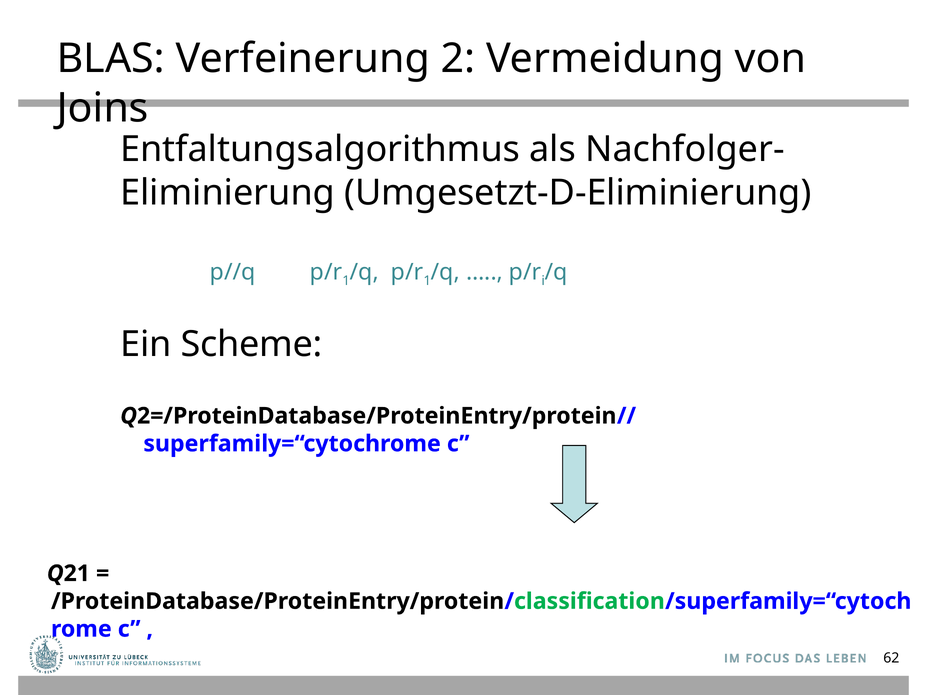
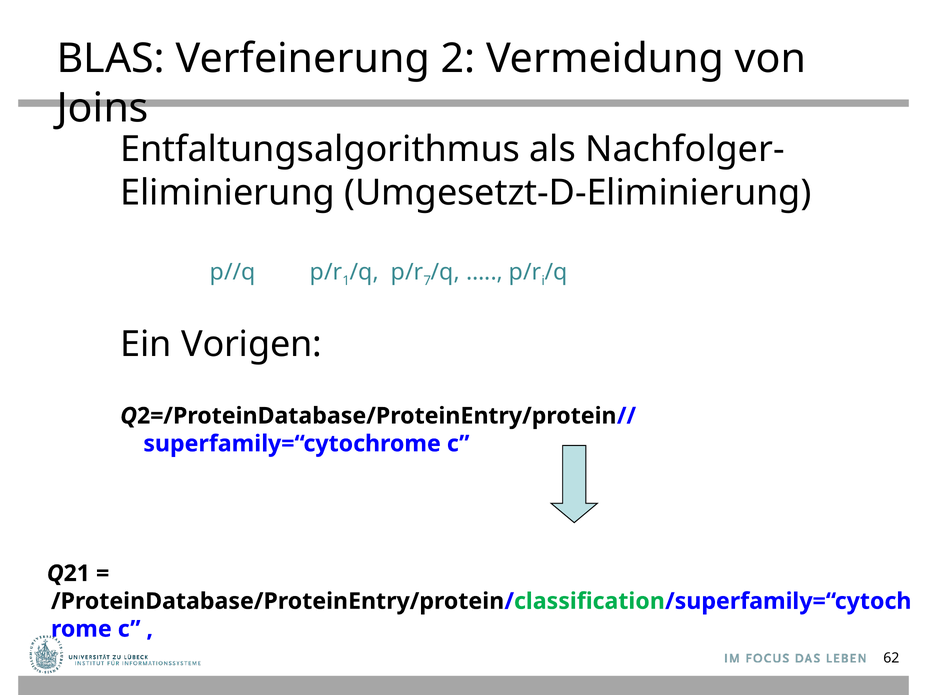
1 at (427, 281): 1 -> 7
Scheme: Scheme -> Vorigen
